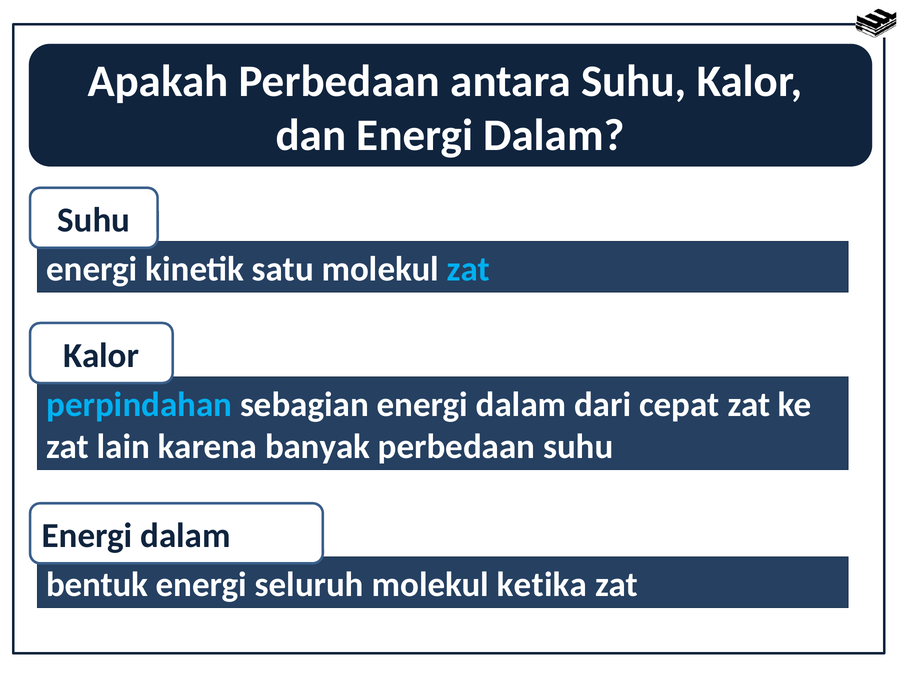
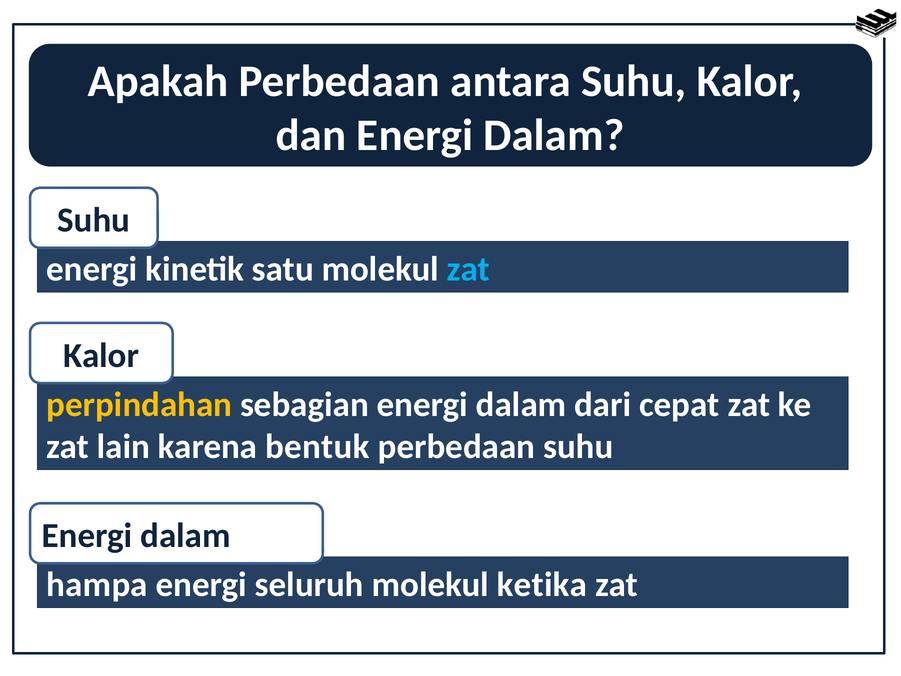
perpindahan colour: light blue -> yellow
banyak: banyak -> bentuk
bentuk: bentuk -> hampa
